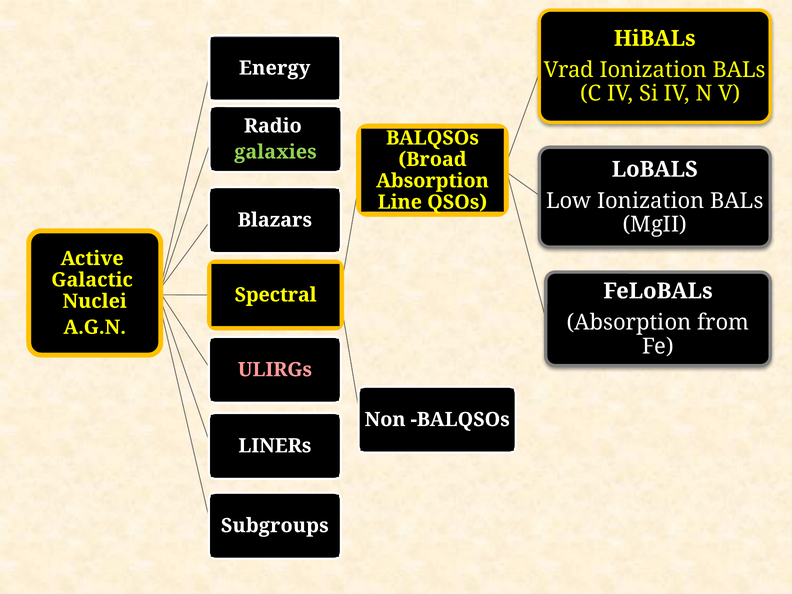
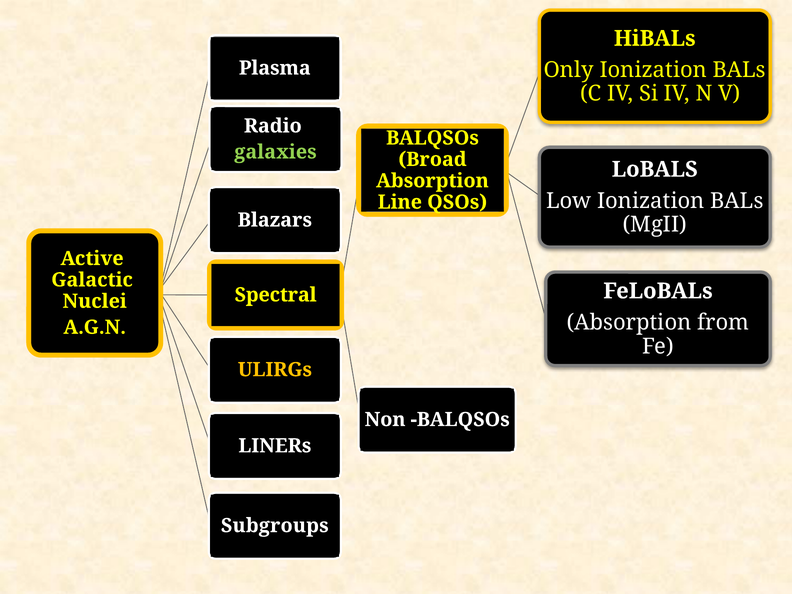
Energy: Energy -> Plasma
Vrad: Vrad -> Only
ULIRGs colour: pink -> yellow
